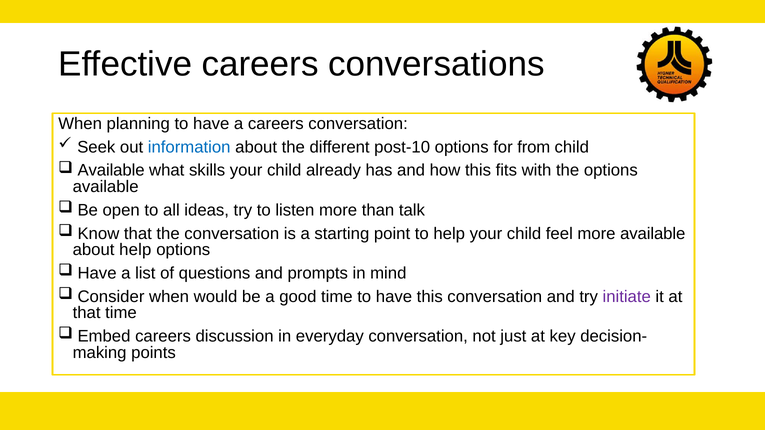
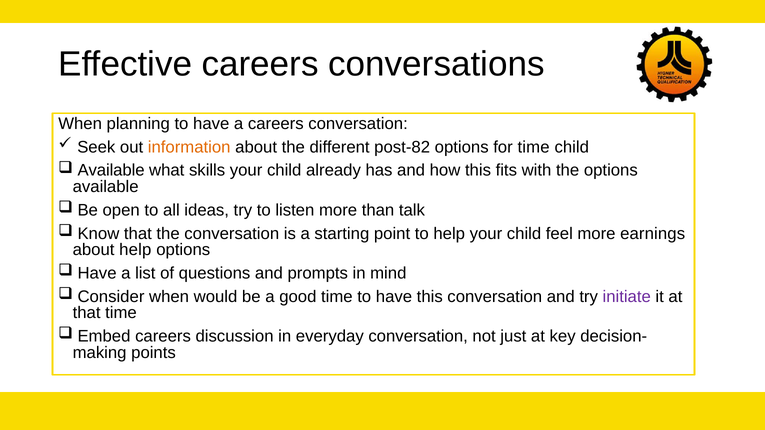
information colour: blue -> orange
post-10: post-10 -> post-82
for from: from -> time
more available: available -> earnings
